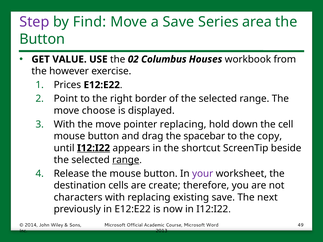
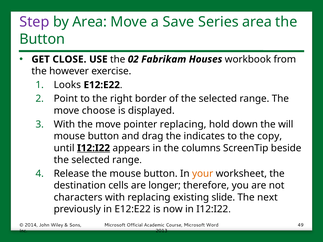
by Find: Find -> Area
VALUE: VALUE -> CLOSE
Columbus: Columbus -> Fabrikam
Prices: Prices -> Looks
cell: cell -> will
spacebar: spacebar -> indicates
shortcut: shortcut -> columns
range at (126, 160) underline: present -> none
your colour: purple -> orange
create: create -> longer
existing save: save -> slide
